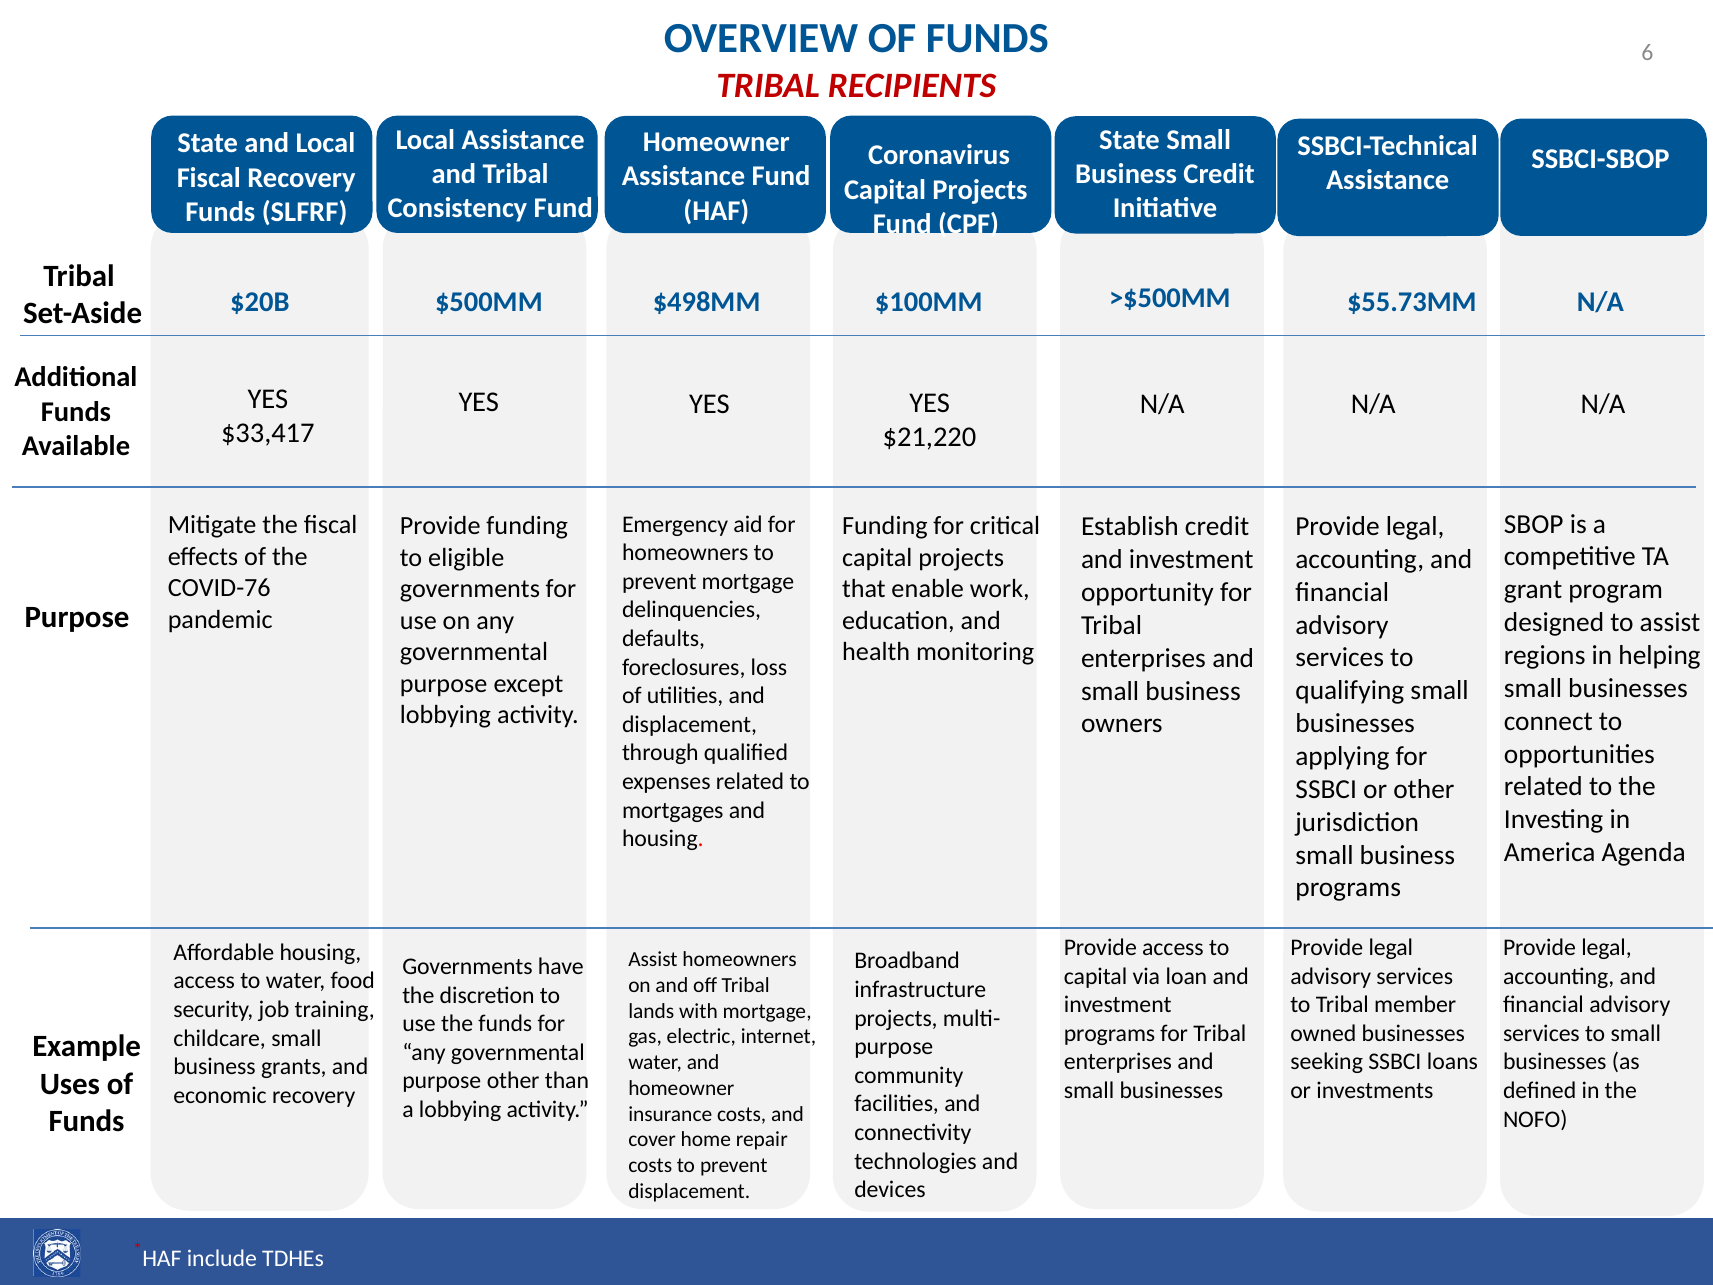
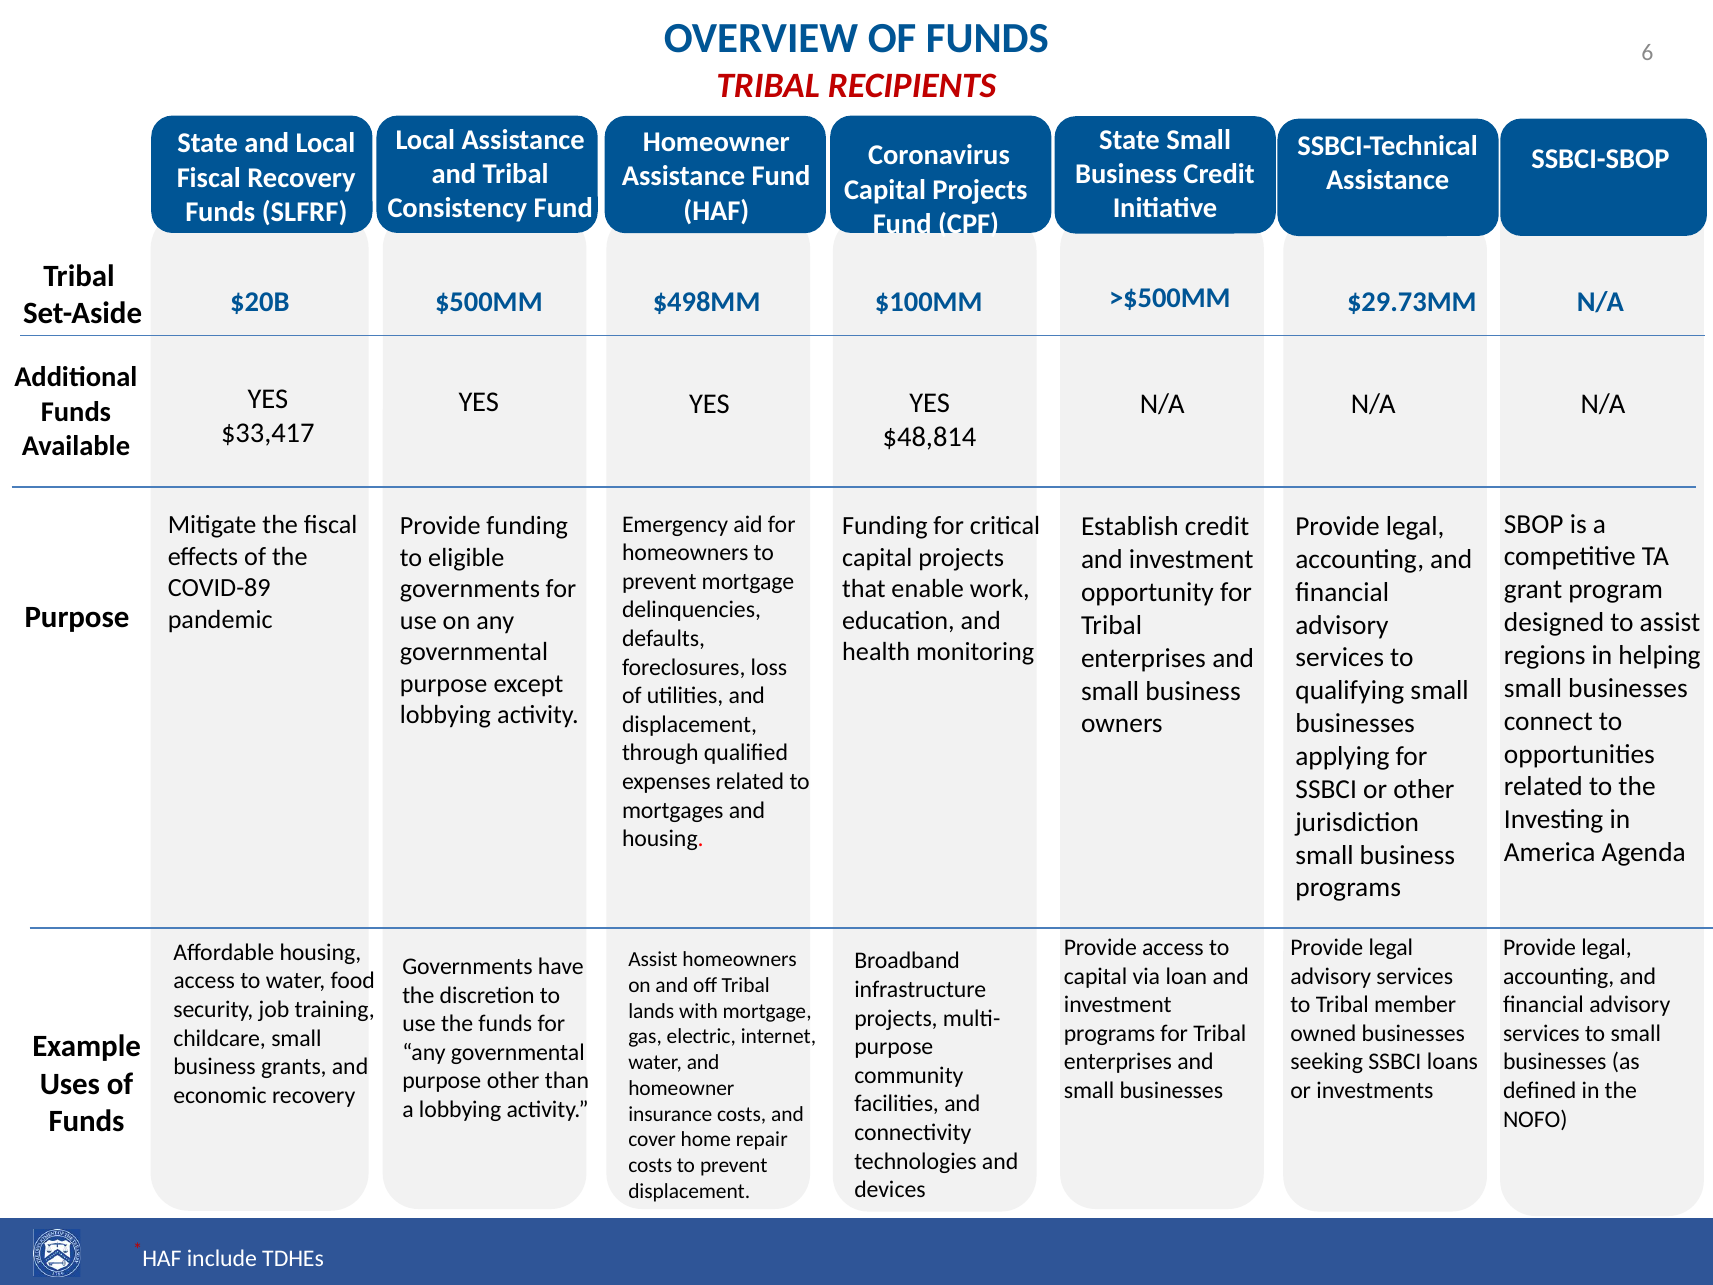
$55.73MM: $55.73MM -> $29.73MM
$21,220: $21,220 -> $48,814
COVID-76: COVID-76 -> COVID-89
